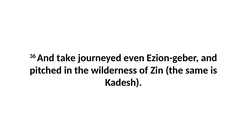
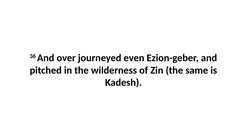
take: take -> over
